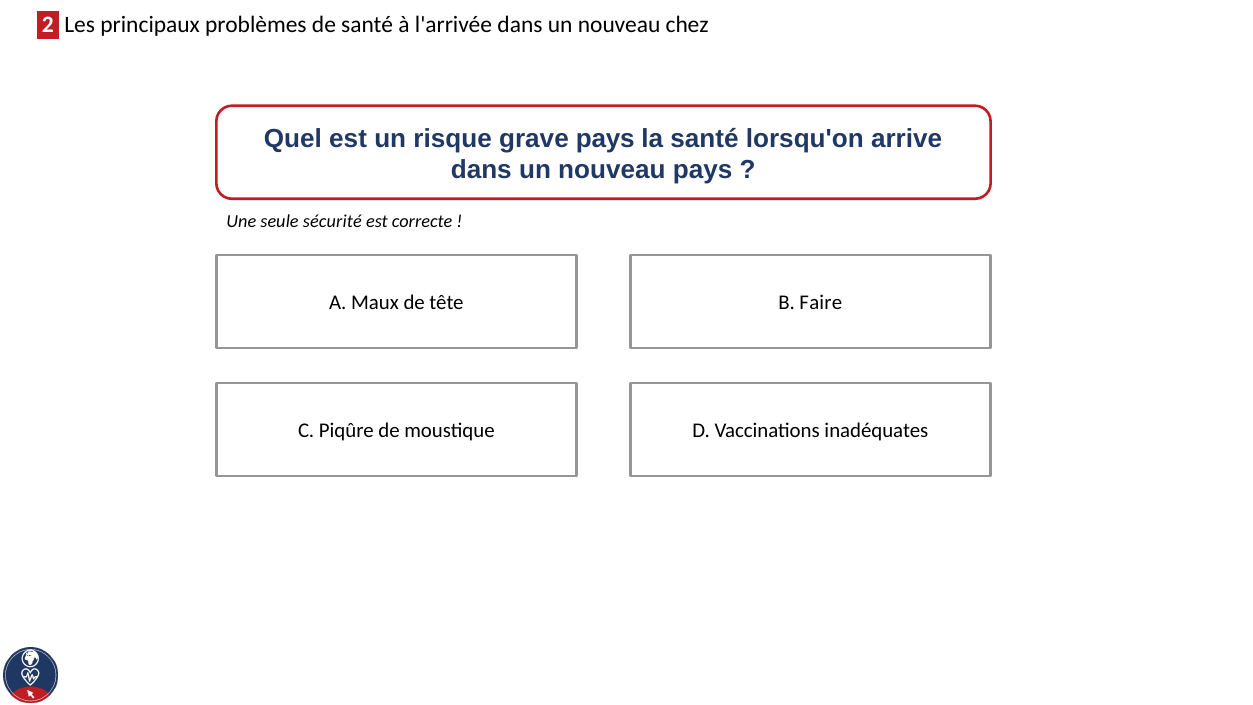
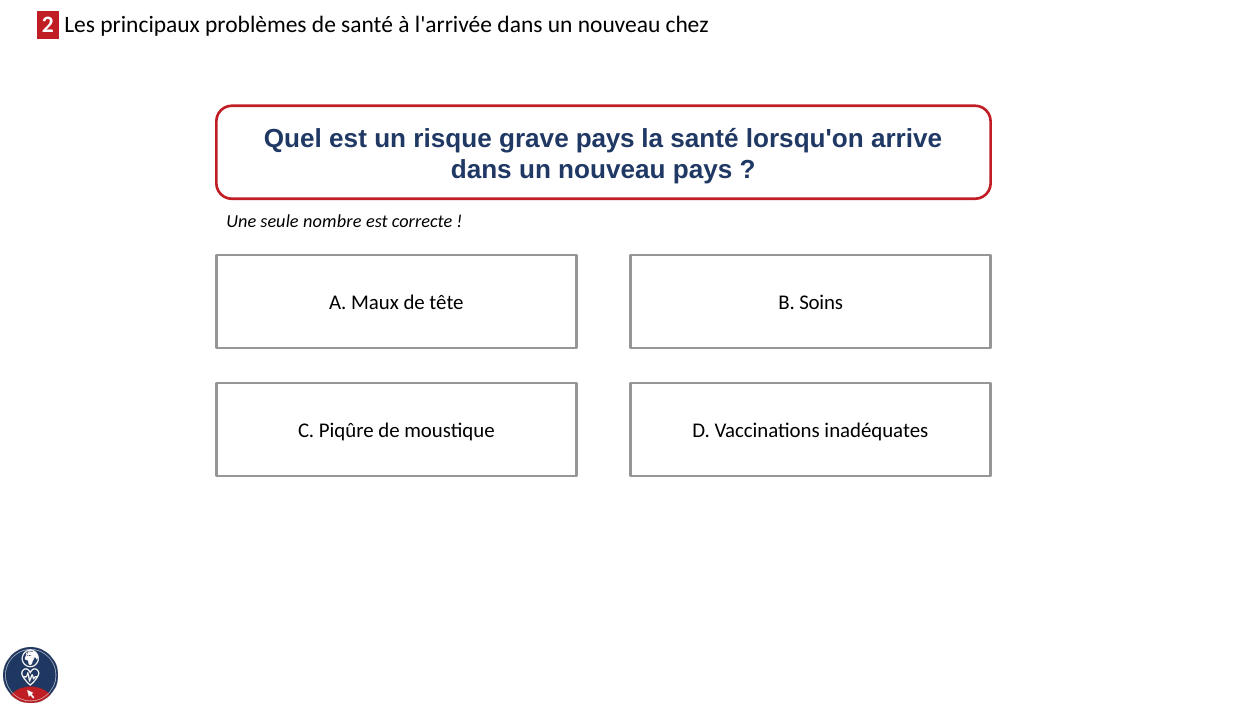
sécurité: sécurité -> nombre
Faire: Faire -> Soins
